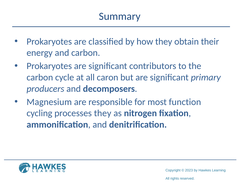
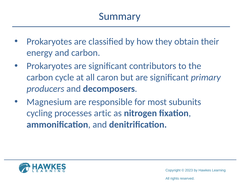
function: function -> subunits
processes they: they -> artic
